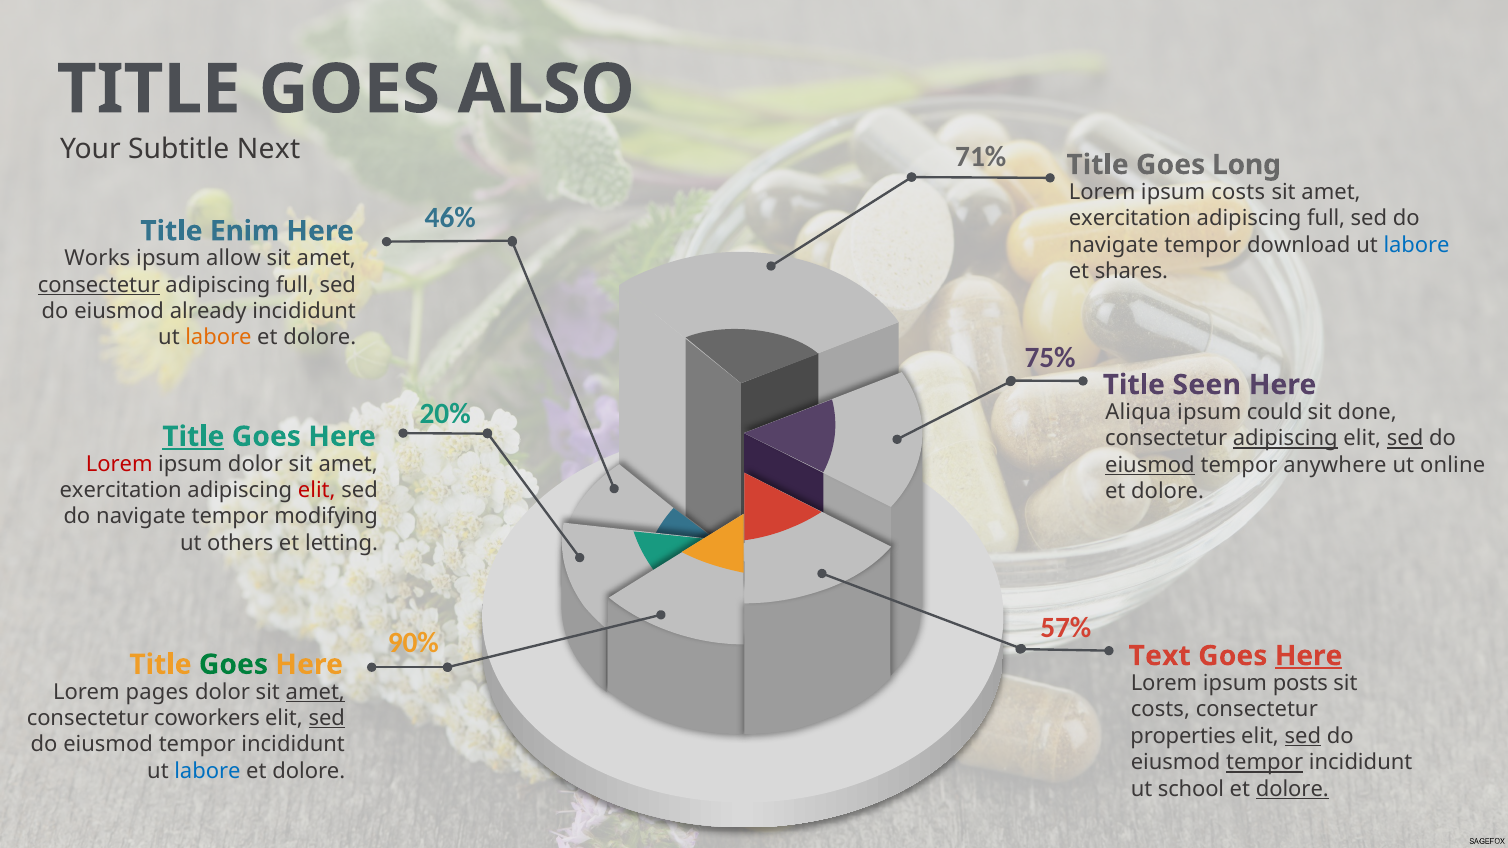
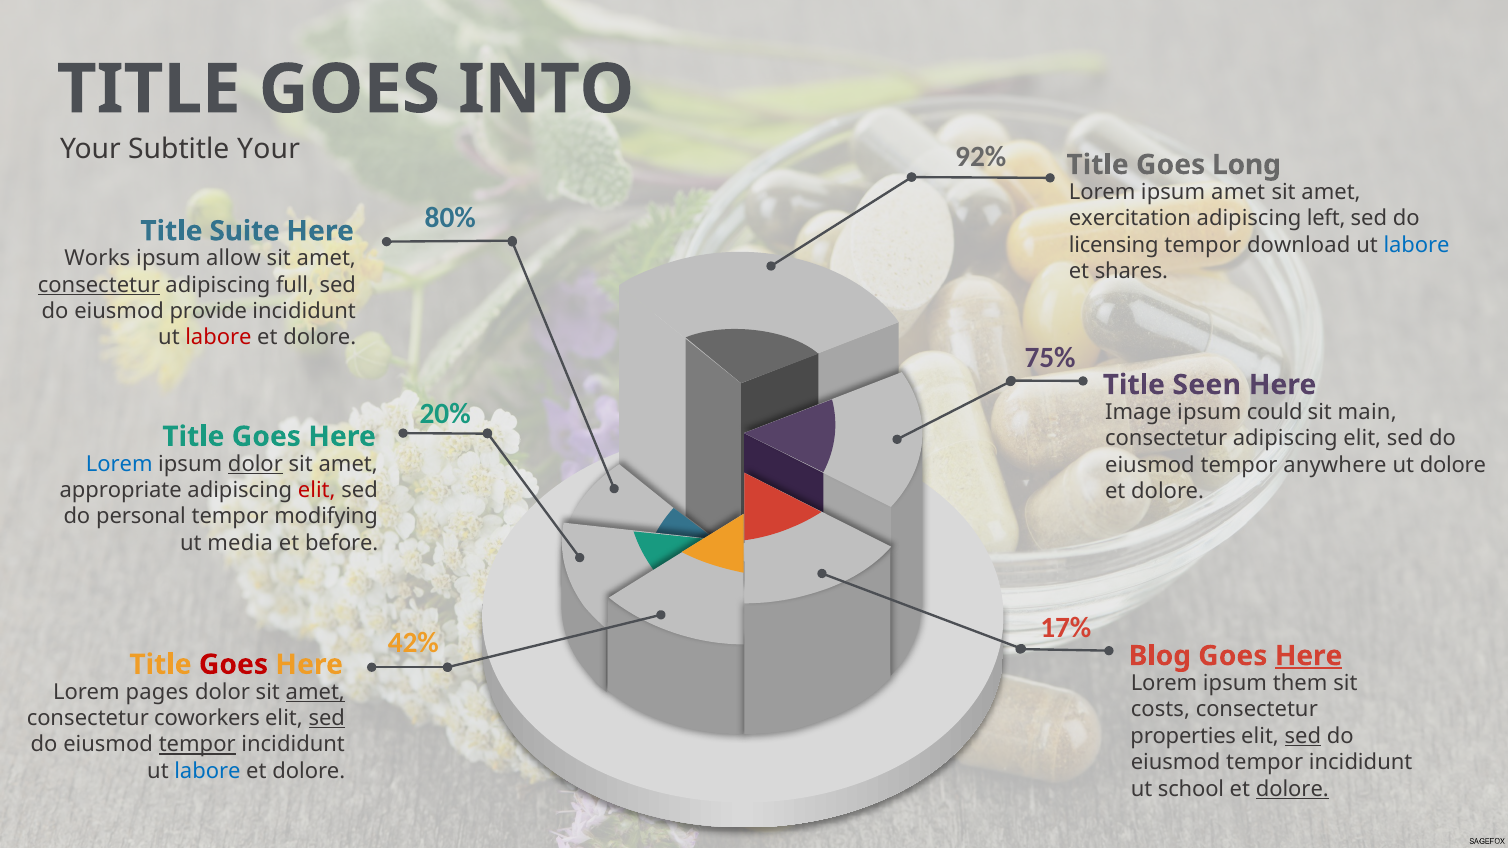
ALSO: ALSO -> INTO
Subtitle Next: Next -> Your
71%: 71% -> 92%
ipsum costs: costs -> amet
46%: 46% -> 80%
full at (1326, 218): full -> left
Enim: Enim -> Suite
navigate at (1114, 245): navigate -> licensing
already: already -> provide
labore at (218, 338) colour: orange -> red
Aliqua: Aliqua -> Image
done: done -> main
Title at (193, 437) underline: present -> none
adipiscing at (1285, 439) underline: present -> none
sed at (1405, 439) underline: present -> none
Lorem at (119, 464) colour: red -> blue
dolor at (255, 464) underline: none -> present
eiusmod at (1150, 465) underline: present -> none
ut online: online -> dolore
exercitation at (121, 490): exercitation -> appropriate
navigate at (141, 517): navigate -> personal
others: others -> media
letting: letting -> before
57%: 57% -> 17%
90%: 90% -> 42%
Text: Text -> Blog
Goes at (233, 665) colour: green -> red
posts: posts -> them
tempor at (197, 745) underline: none -> present
tempor at (1265, 763) underline: present -> none
